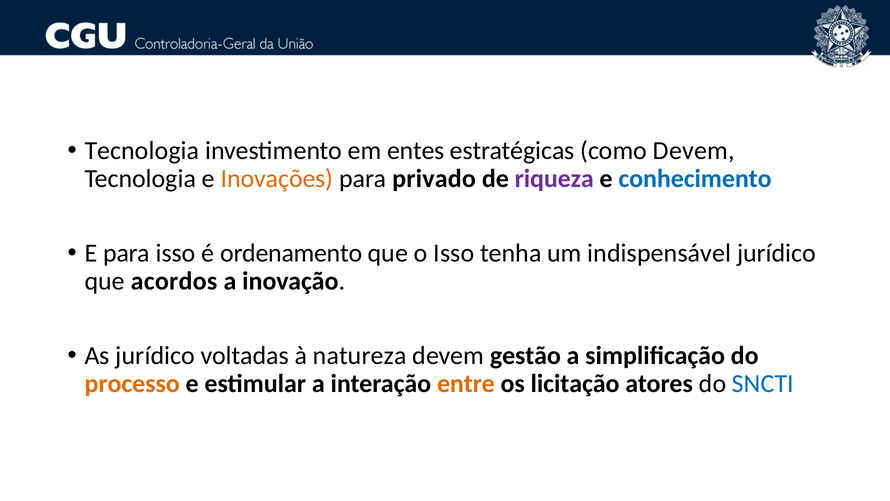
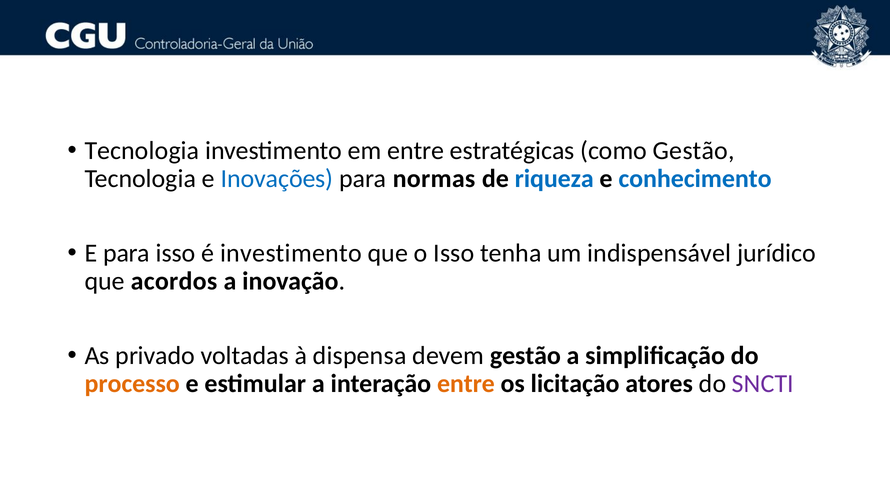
em entes: entes -> entre
como Devem: Devem -> Gestão
Inovações colour: orange -> blue
privado: privado -> normas
riqueza colour: purple -> blue
é ordenamento: ordenamento -> investimento
As jurídico: jurídico -> privado
natureza: natureza -> dispensa
SNCTI colour: blue -> purple
